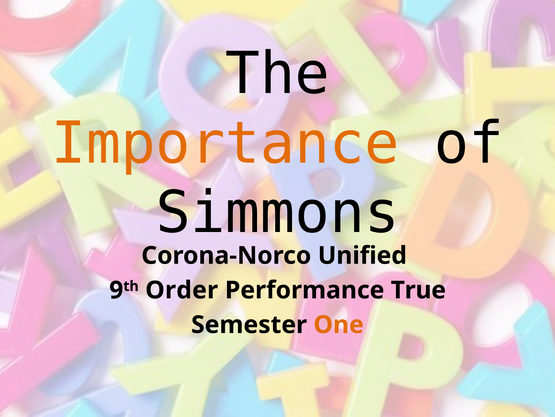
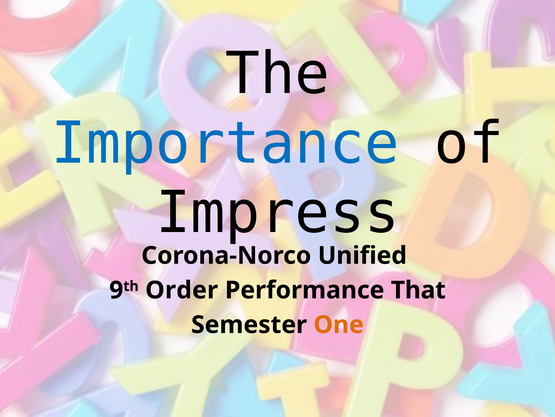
Importance colour: orange -> blue
Simmons: Simmons -> Impress
True: True -> That
